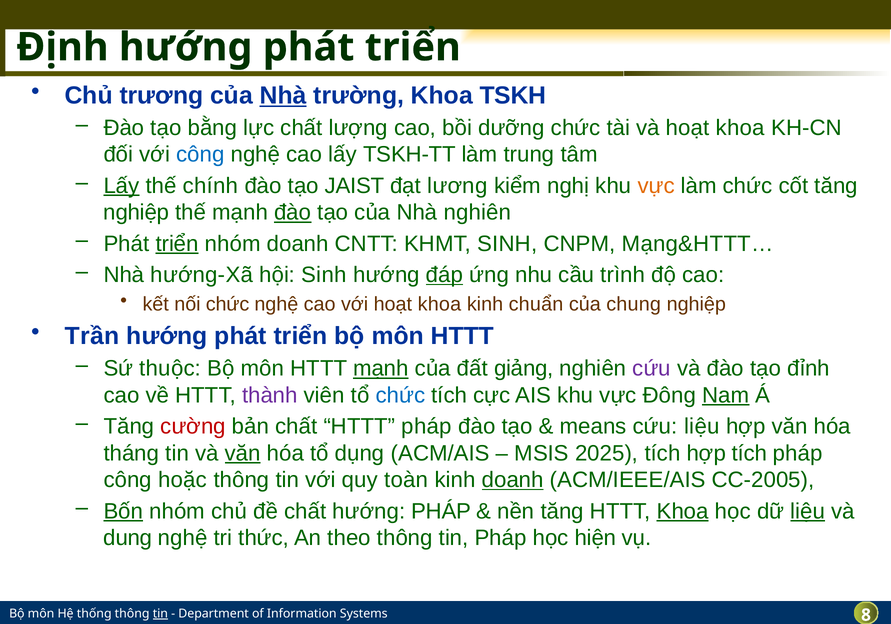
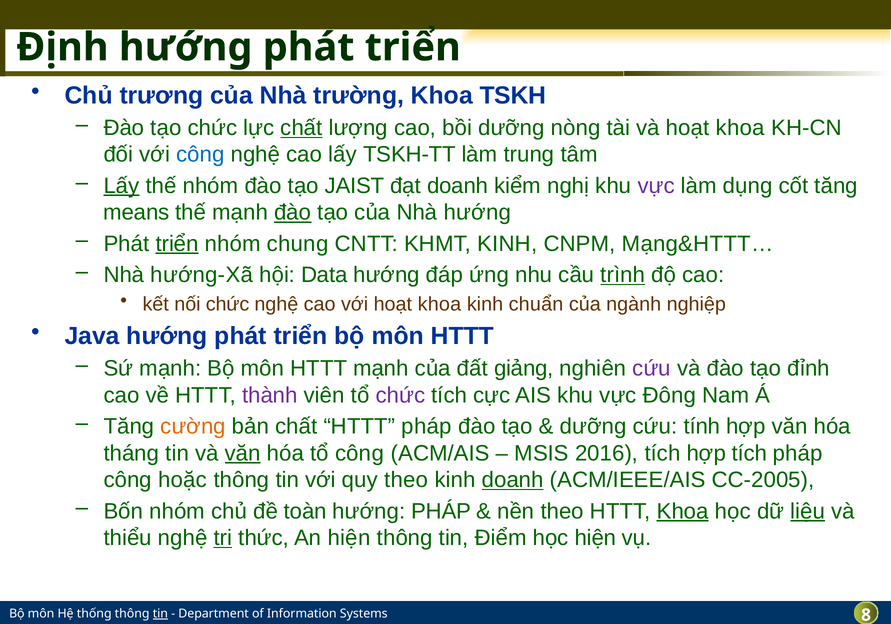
Nhà at (283, 95) underline: present -> none
tạo bằng: bằng -> chức
chất at (301, 128) underline: none -> present
dưỡng chức: chức -> nòng
thế chính: chính -> nhóm
đạt lương: lương -> doanh
vực at (656, 186) colour: orange -> purple
làm chức: chức -> dụng
nghiệp at (136, 212): nghiệp -> means
Nhà nghiên: nghiên -> hướng
nhóm doanh: doanh -> chung
KHMT SINH: SINH -> KINH
hội Sinh: Sinh -> Data
đáp underline: present -> none
trình underline: none -> present
chung: chung -> ngành
Trần: Trần -> Java
Sứ thuộc: thuộc -> mạnh
mạnh at (381, 368) underline: present -> none
chức at (400, 395) colour: blue -> purple
Nam underline: present -> none
cường colour: red -> orange
means at (593, 426): means -> dưỡng
cứu liệu: liệu -> tính
tổ dụng: dụng -> công
2025: 2025 -> 2016
quy toàn: toàn -> theo
Bốn underline: present -> none
đề chất: chất -> toàn
nền tăng: tăng -> theo
dung: dung -> thiểu
tri underline: none -> present
An theo: theo -> hiện
tin Pháp: Pháp -> Điểm
